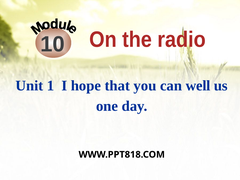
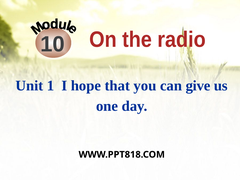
well: well -> give
